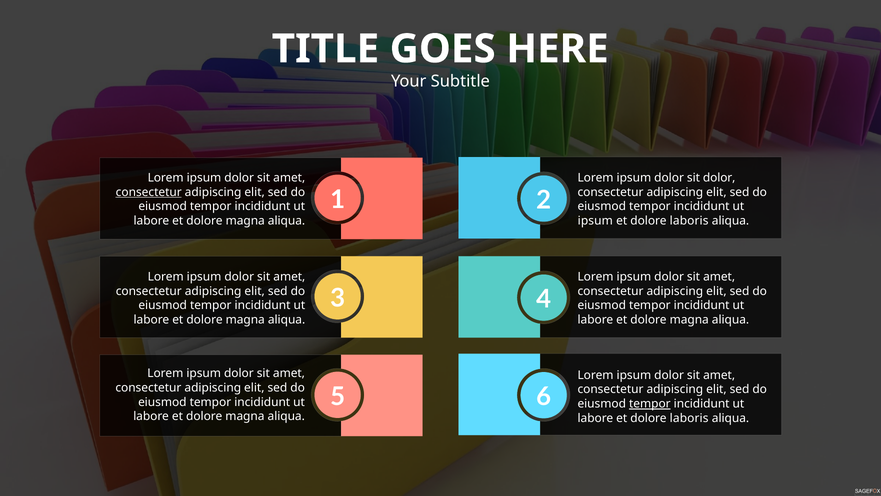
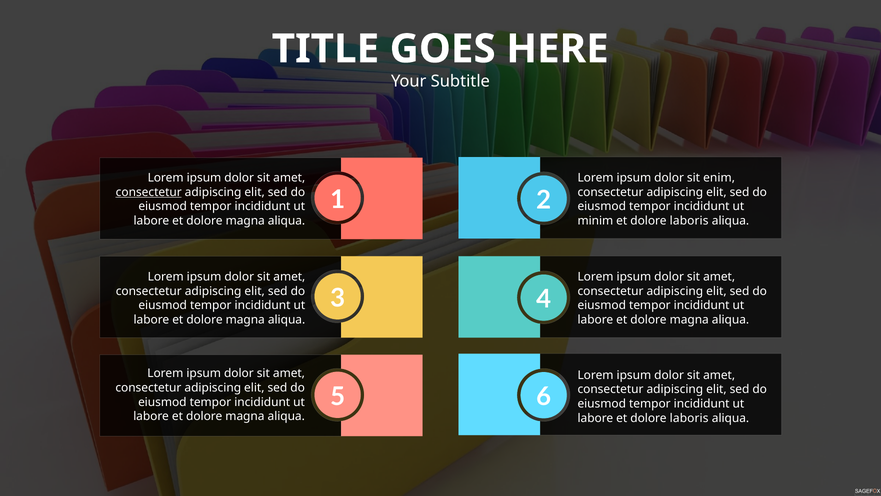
sit dolor: dolor -> enim
ipsum at (595, 221): ipsum -> minim
tempor at (650, 403) underline: present -> none
